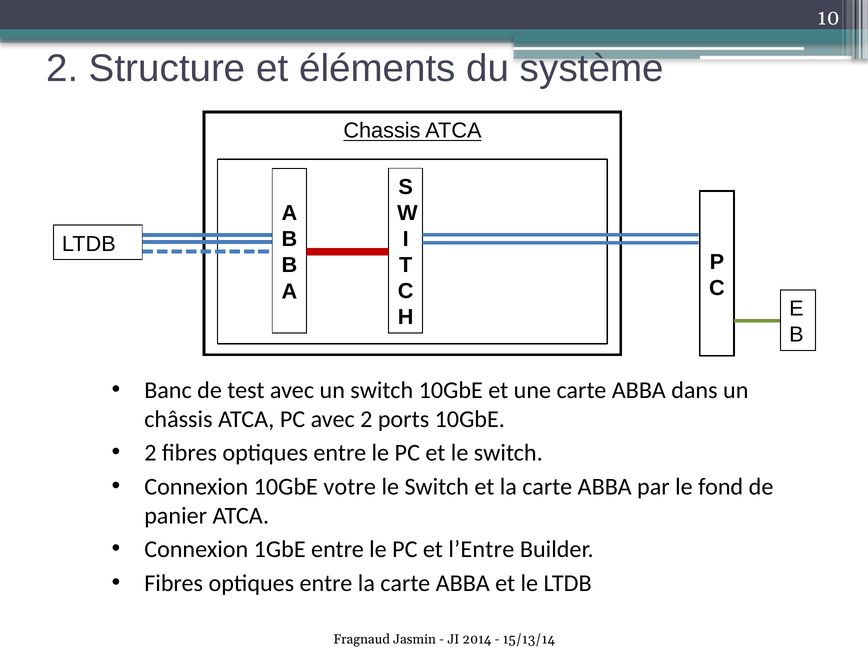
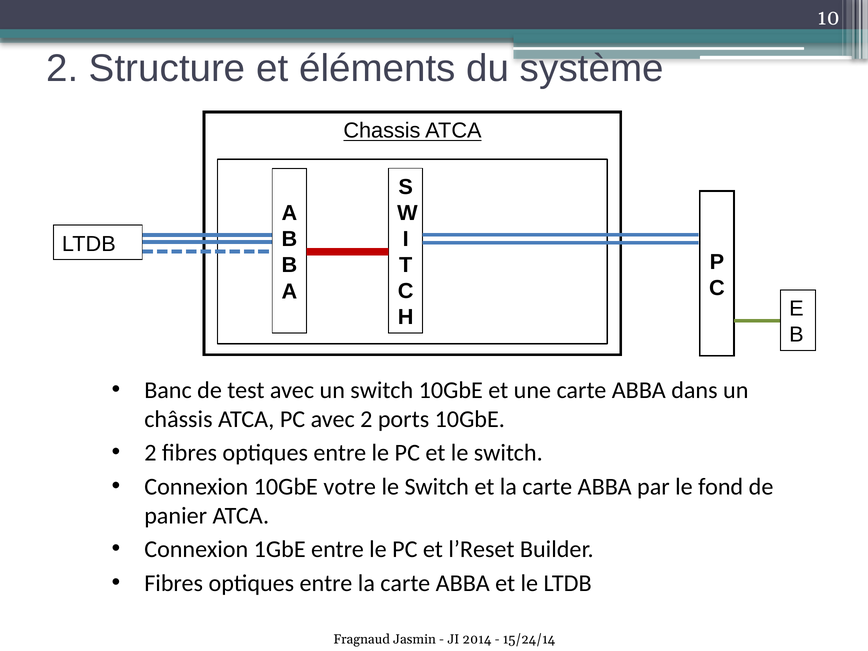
l’Entre: l’Entre -> l’Reset
15/13/14: 15/13/14 -> 15/24/14
